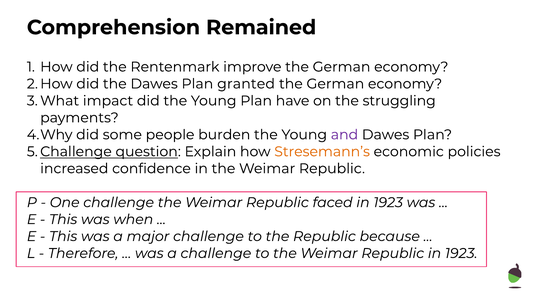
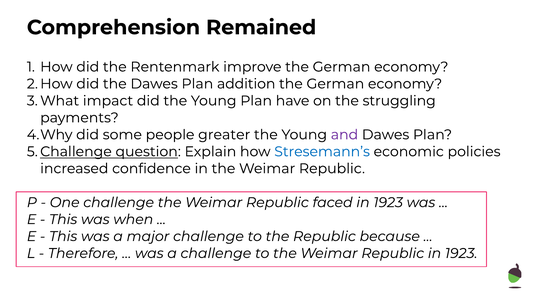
granted: granted -> addition
burden: burden -> greater
Stresemann’s colour: orange -> blue
